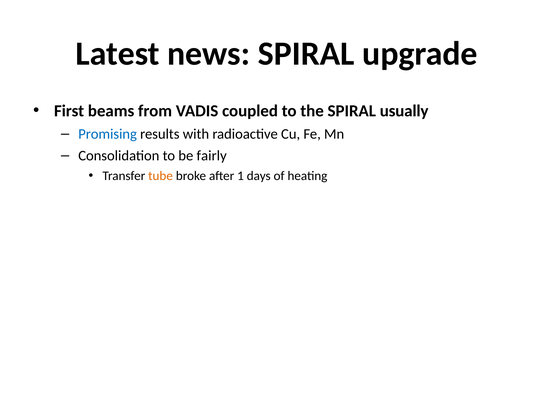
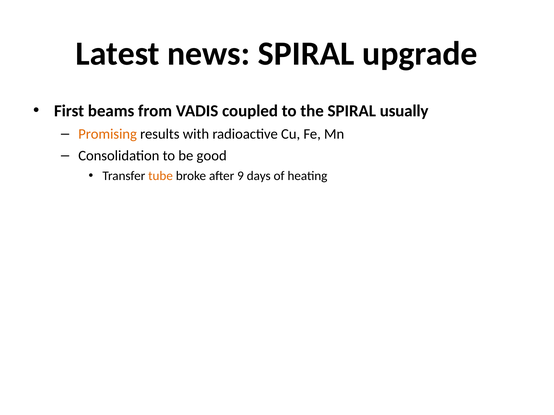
Promising colour: blue -> orange
fairly: fairly -> good
1: 1 -> 9
